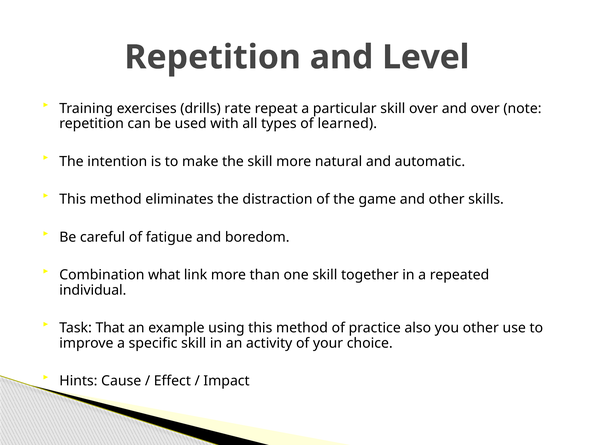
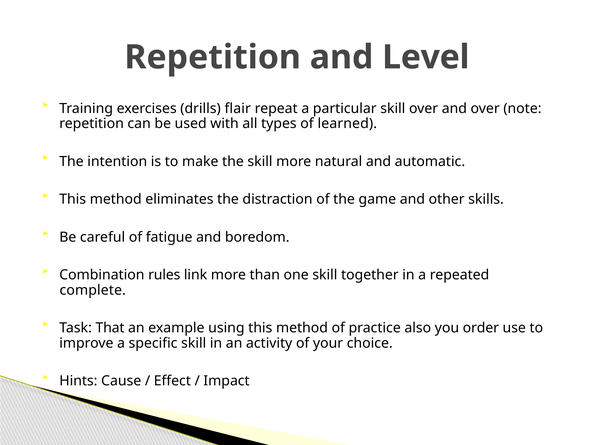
rate: rate -> flair
what: what -> rules
individual: individual -> complete
you other: other -> order
